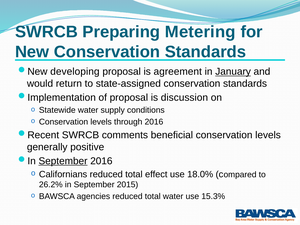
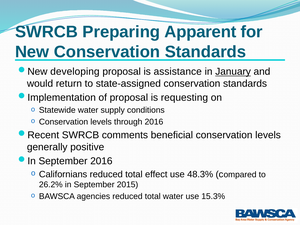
Metering: Metering -> Apparent
agreement: agreement -> assistance
discussion: discussion -> requesting
September at (63, 161) underline: present -> none
18.0%: 18.0% -> 48.3%
